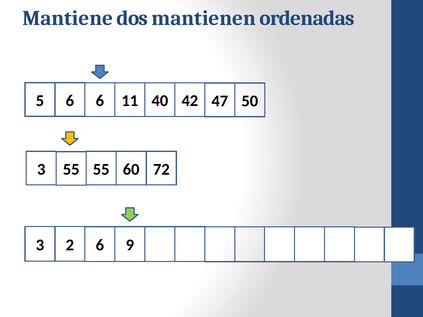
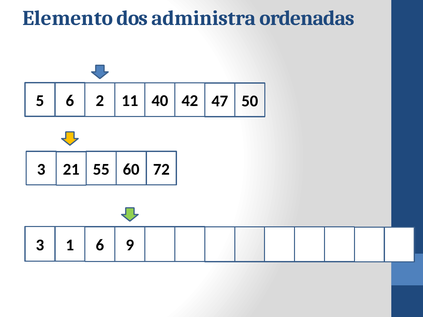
Mantiene: Mantiene -> Elemento
mantienen: mantienen -> administra
6 6: 6 -> 2
3 55: 55 -> 21
2: 2 -> 1
